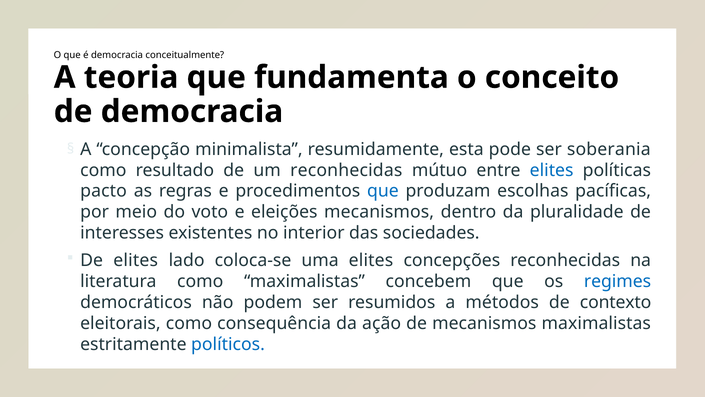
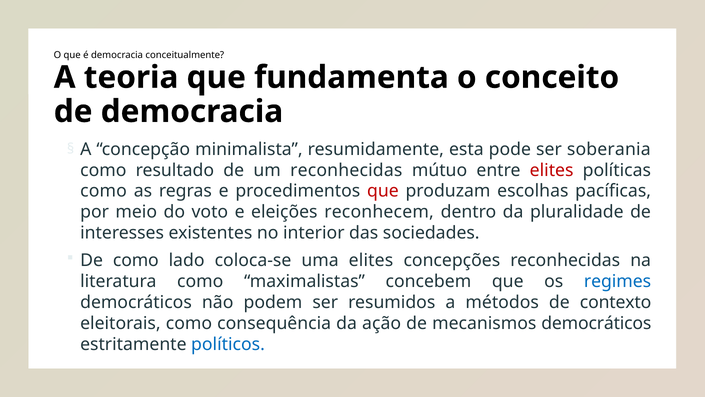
elites at (552, 170) colour: blue -> red
pacto at (104, 191): pacto -> como
que at (383, 191) colour: blue -> red
eleições mecanismos: mecanismos -> reconhecem
De elites: elites -> como
mecanismos maximalistas: maximalistas -> democráticos
